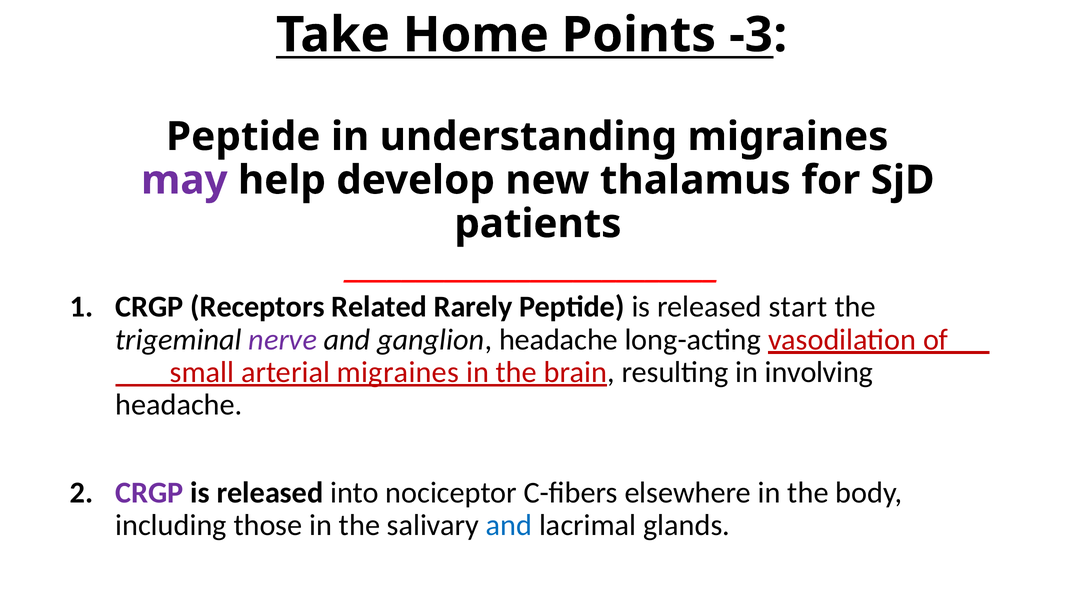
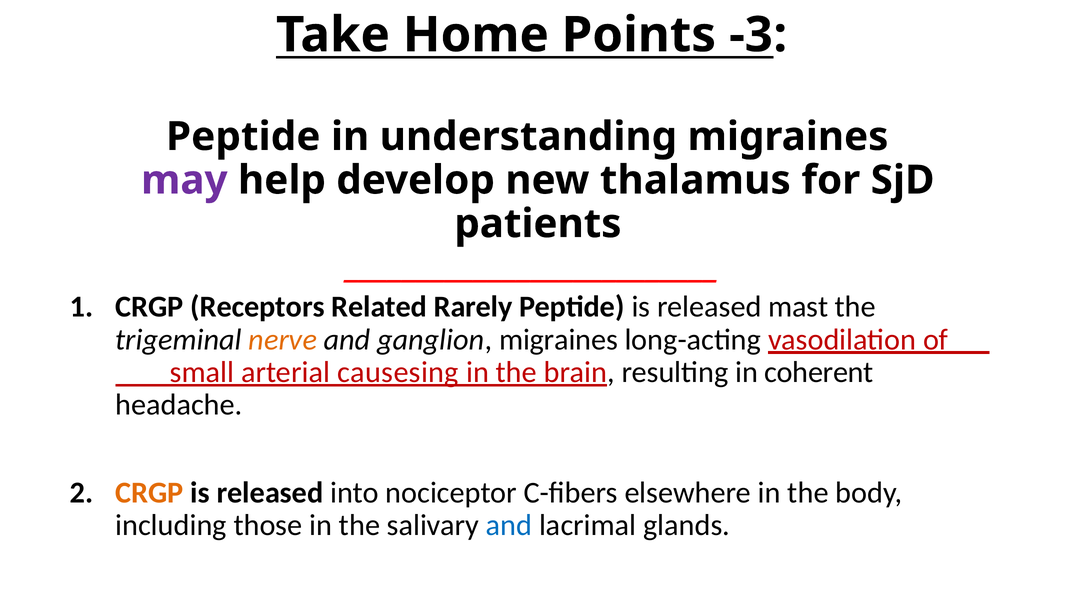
start: start -> mast
nerve colour: purple -> orange
ganglion headache: headache -> migraines
arterial migraines: migraines -> causesing
involving: involving -> coherent
CRGP at (149, 493) colour: purple -> orange
